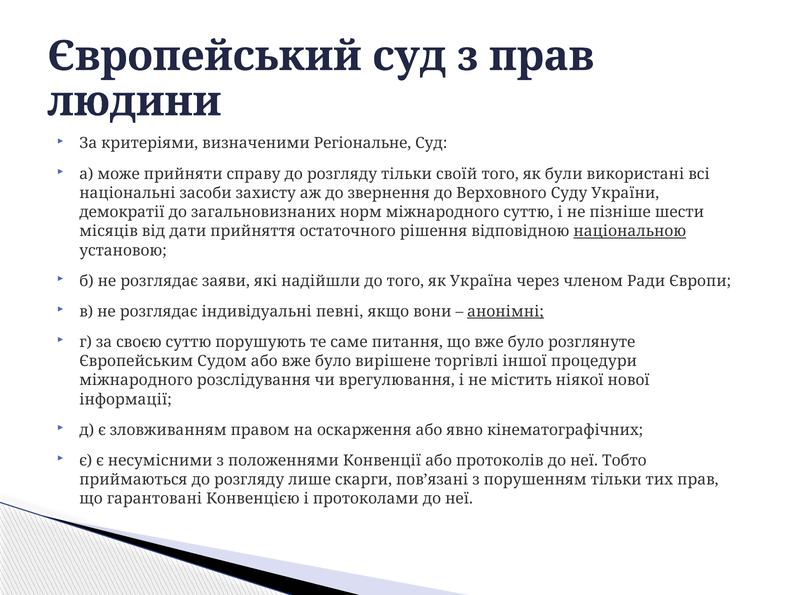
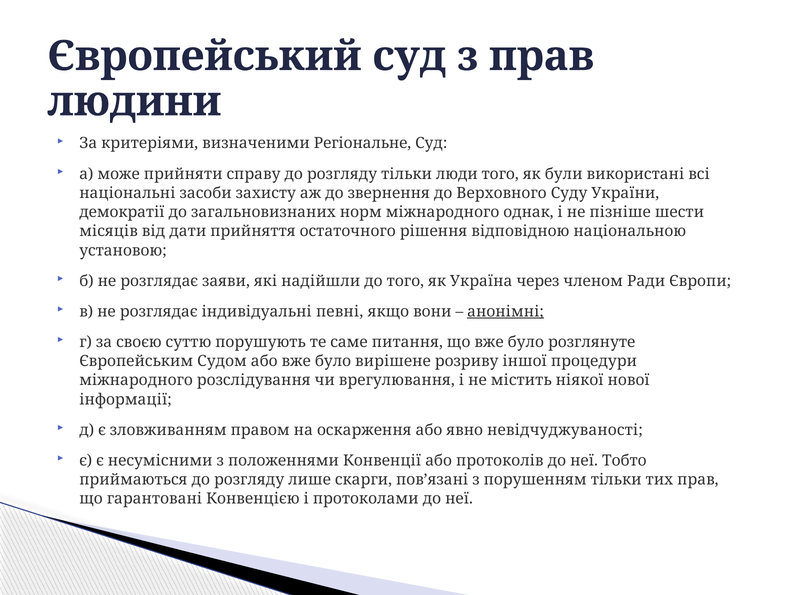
своїй: своїй -> люди
міжнародного суттю: суттю -> однак
національною underline: present -> none
торгівлі: торгівлі -> розриву
кінематографічних: кінематографічних -> невідчуджуваності
